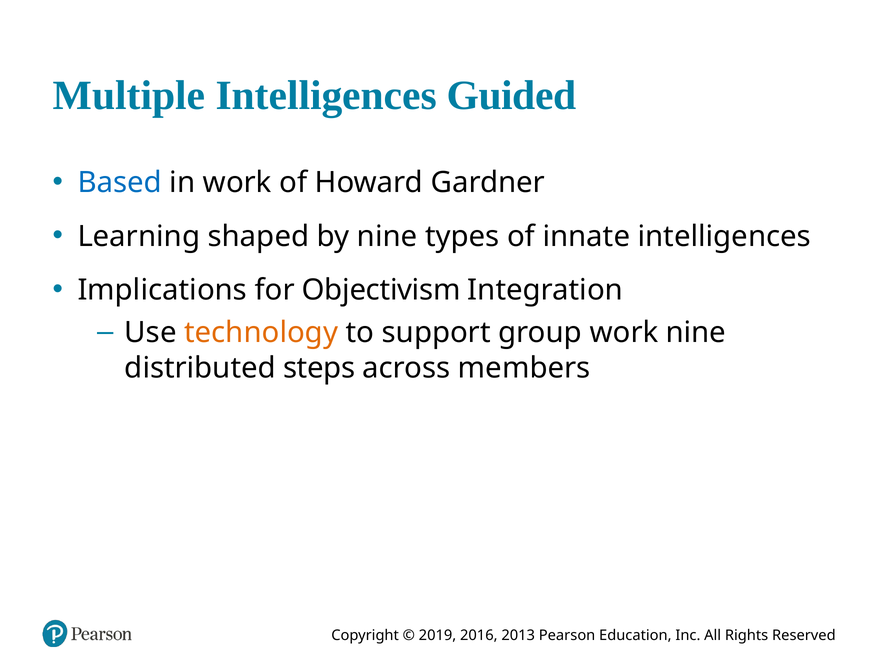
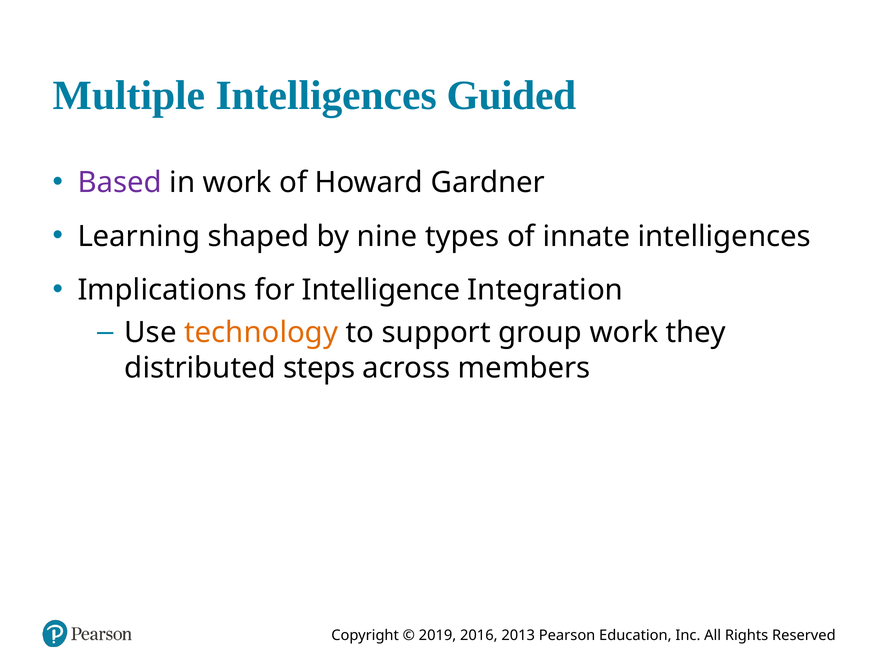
Based colour: blue -> purple
Objectivism: Objectivism -> Intelligence
work nine: nine -> they
